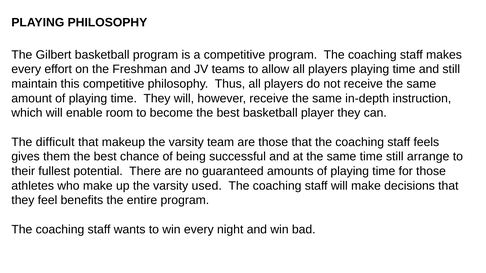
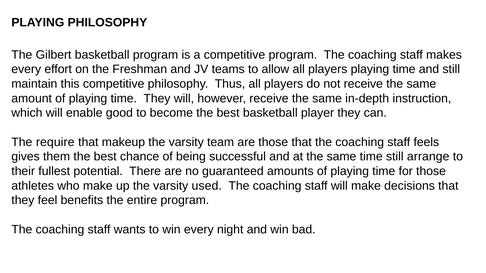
room: room -> good
difficult: difficult -> require
